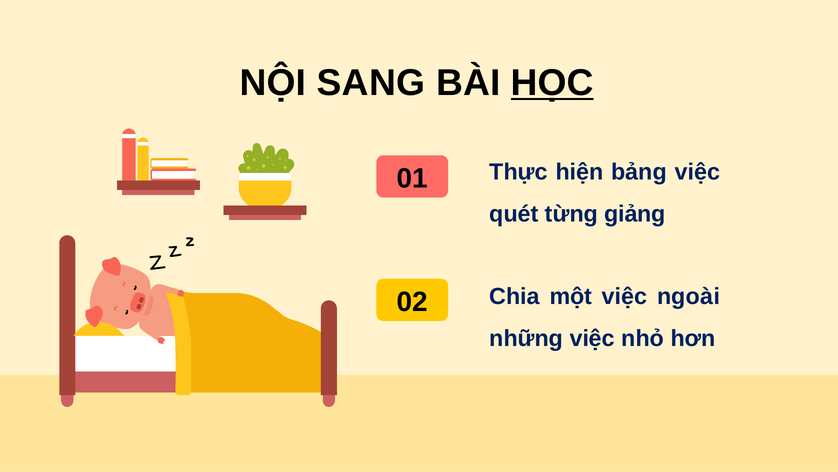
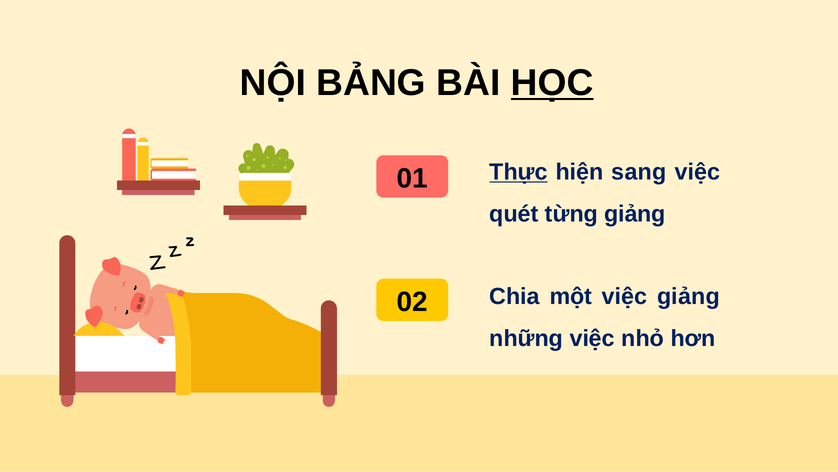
SANG: SANG -> BẢNG
Thực underline: none -> present
bảng: bảng -> sang
việc ngoài: ngoài -> giảng
